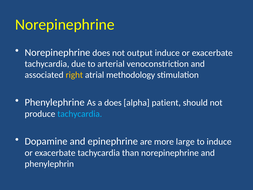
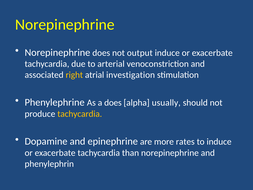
methodology: methodology -> investigation
patient: patient -> usually
tachycardia at (80, 114) colour: light blue -> yellow
large: large -> rates
